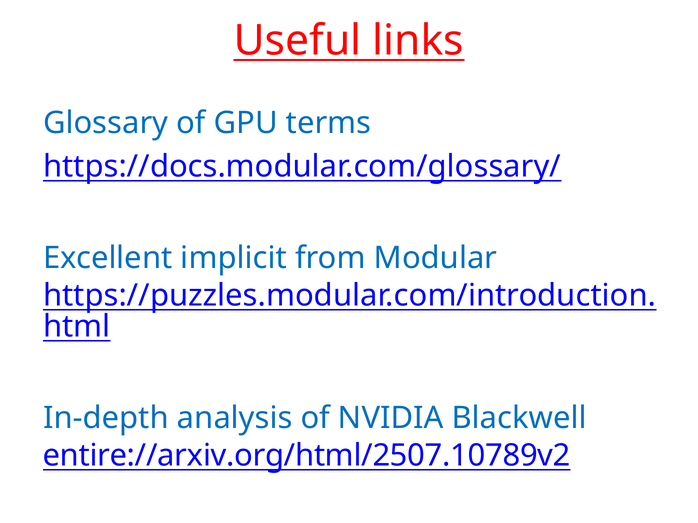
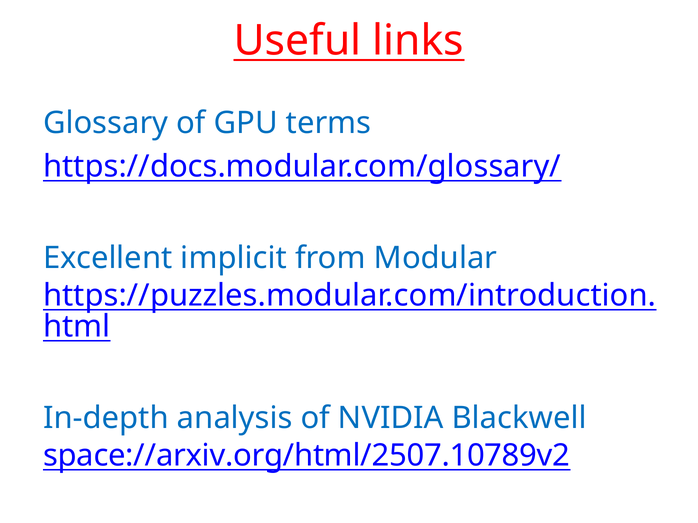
entire://arxiv.org/html/2507.10789v2: entire://arxiv.org/html/2507.10789v2 -> space://arxiv.org/html/2507.10789v2
